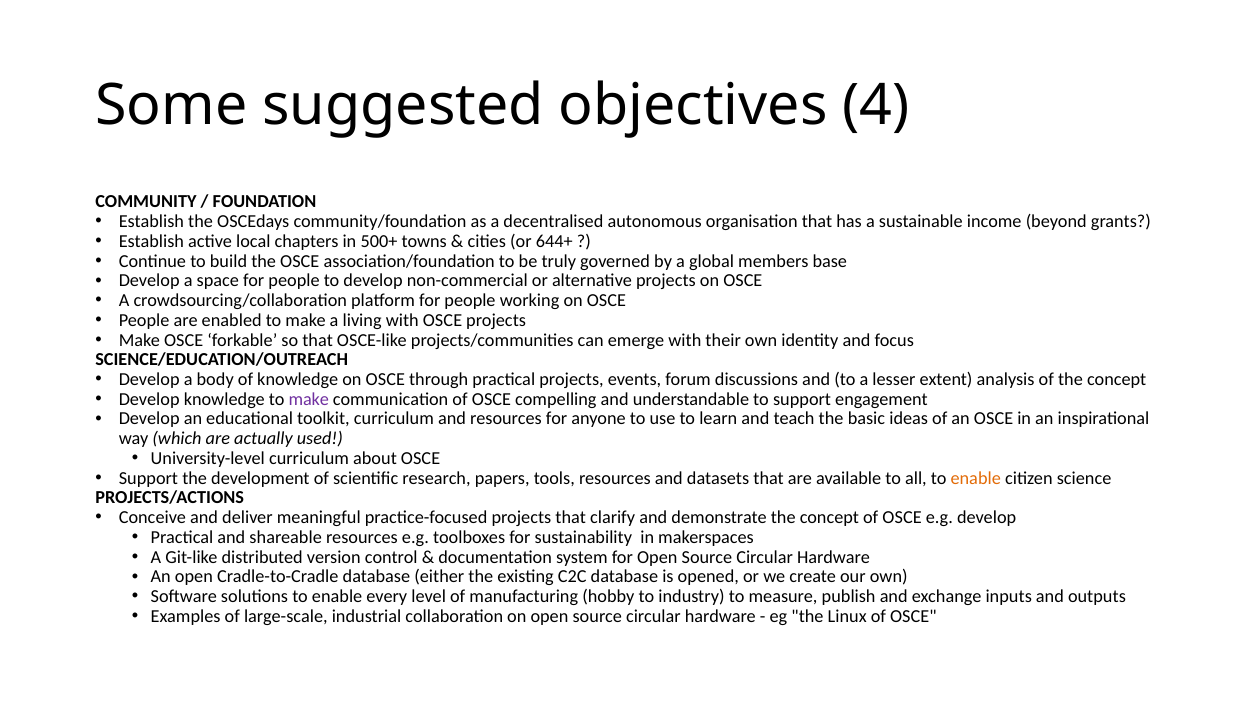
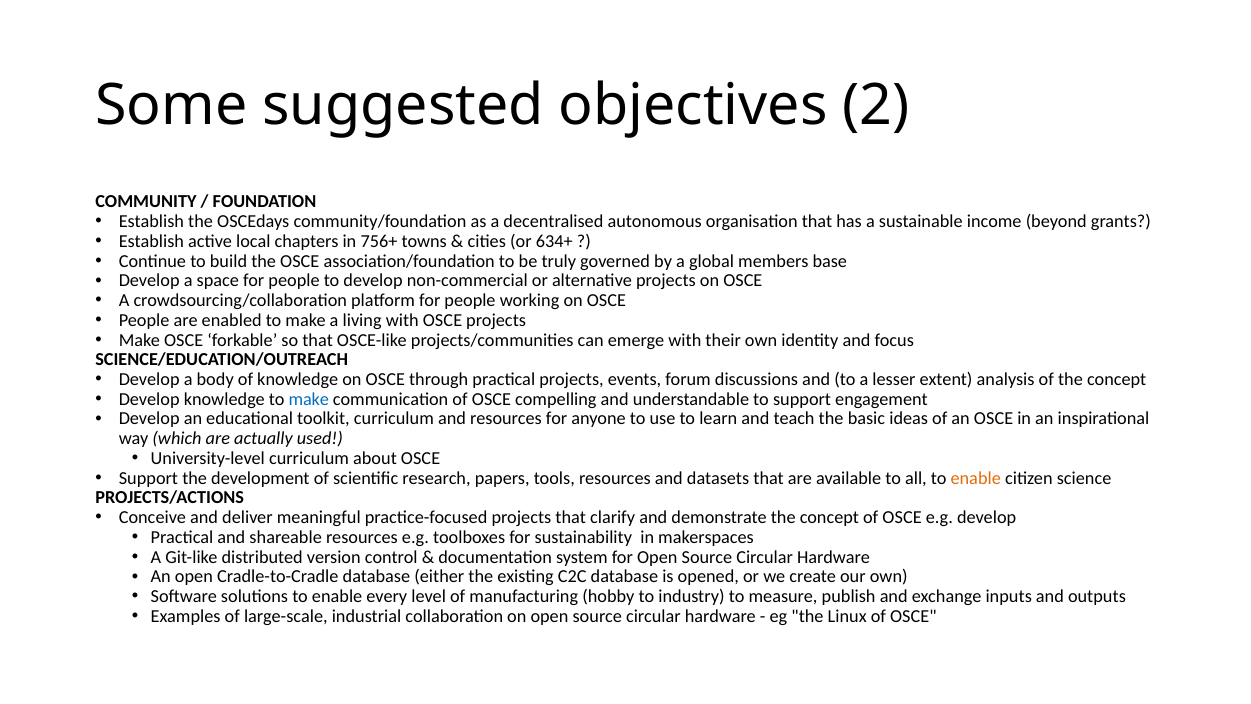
4: 4 -> 2
500+: 500+ -> 756+
644+: 644+ -> 634+
make at (309, 399) colour: purple -> blue
